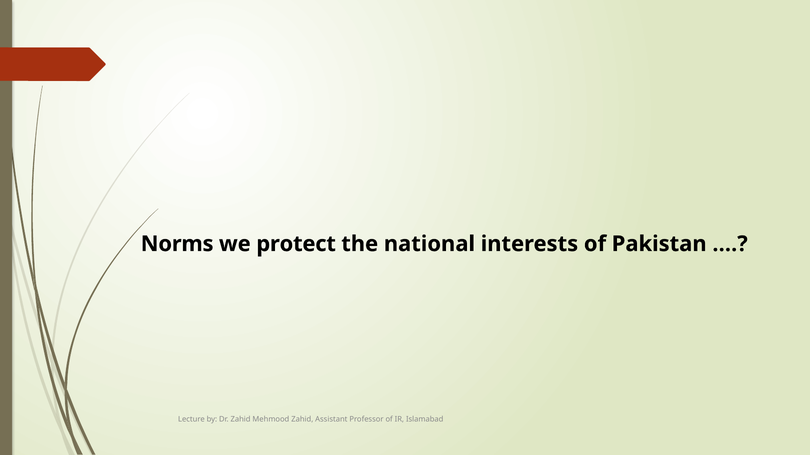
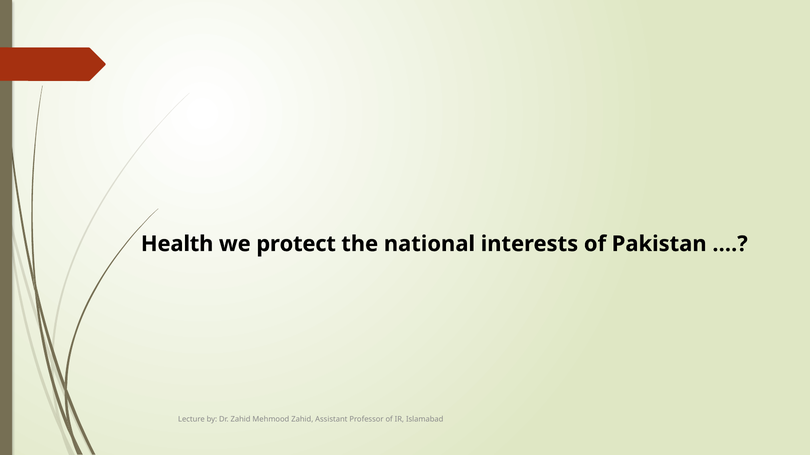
Norms: Norms -> Health
